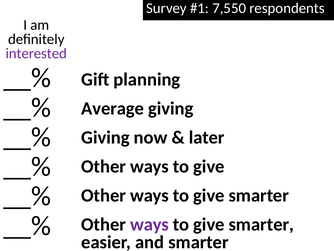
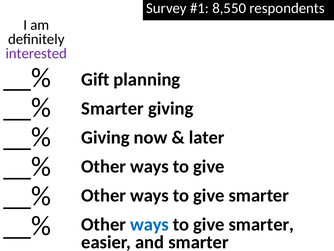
7,550: 7,550 -> 8,550
Average at (113, 108): Average -> Smarter
ways at (149, 224) colour: purple -> blue
